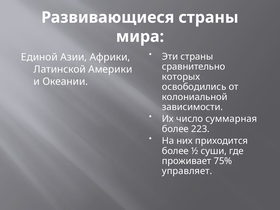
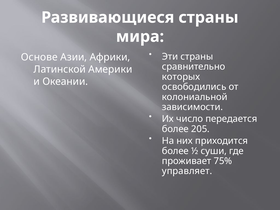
Единой: Единой -> Основе
суммарная: суммарная -> передается
223: 223 -> 205
